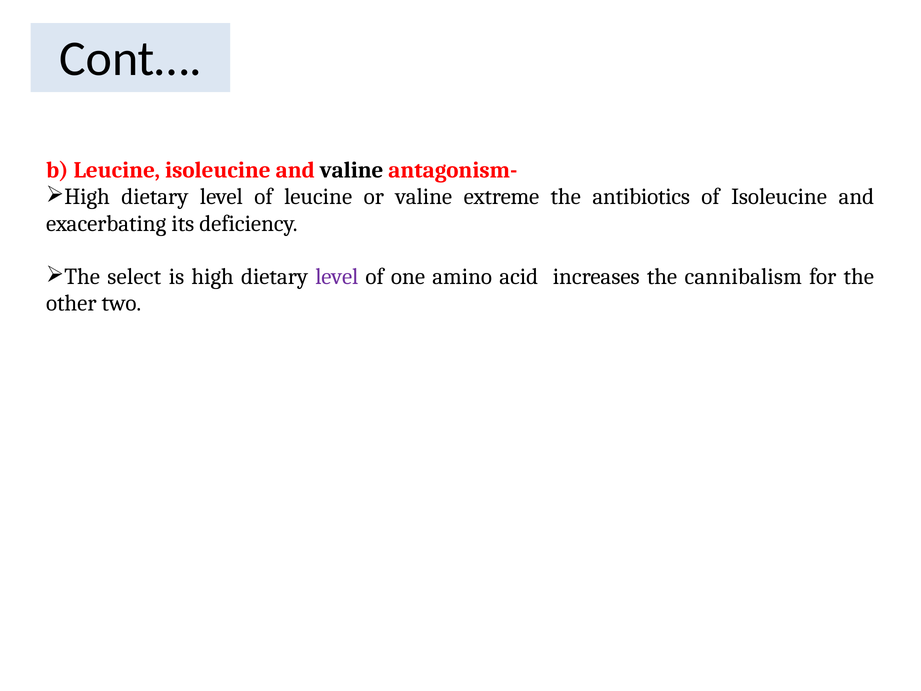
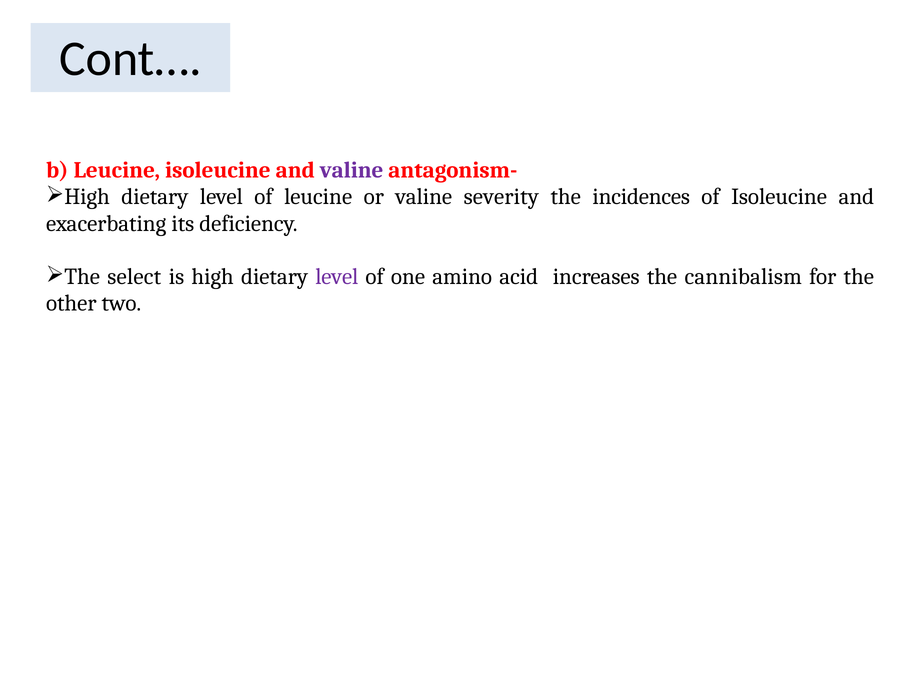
valine at (352, 170) colour: black -> purple
extreme: extreme -> severity
antibiotics: antibiotics -> incidences
